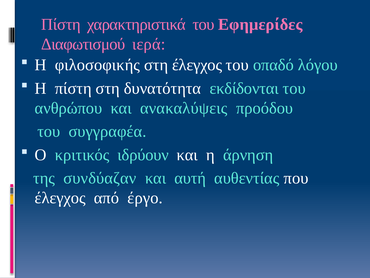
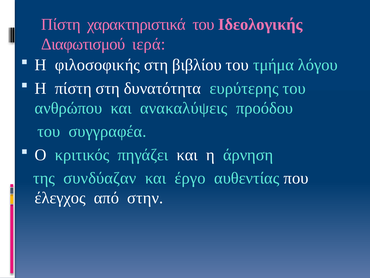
Εφημερίδες: Εφημερίδες -> Ιδεολογικής
στη έλεγχος: έλεγχος -> βιβλίου
οπαδό: οπαδό -> τμήμα
εκδίδονται: εκδίδονται -> ευρύτερης
ιδρύουν: ιδρύουν -> πηγάζει
αυτή: αυτή -> έργο
έργο: έργο -> στην
